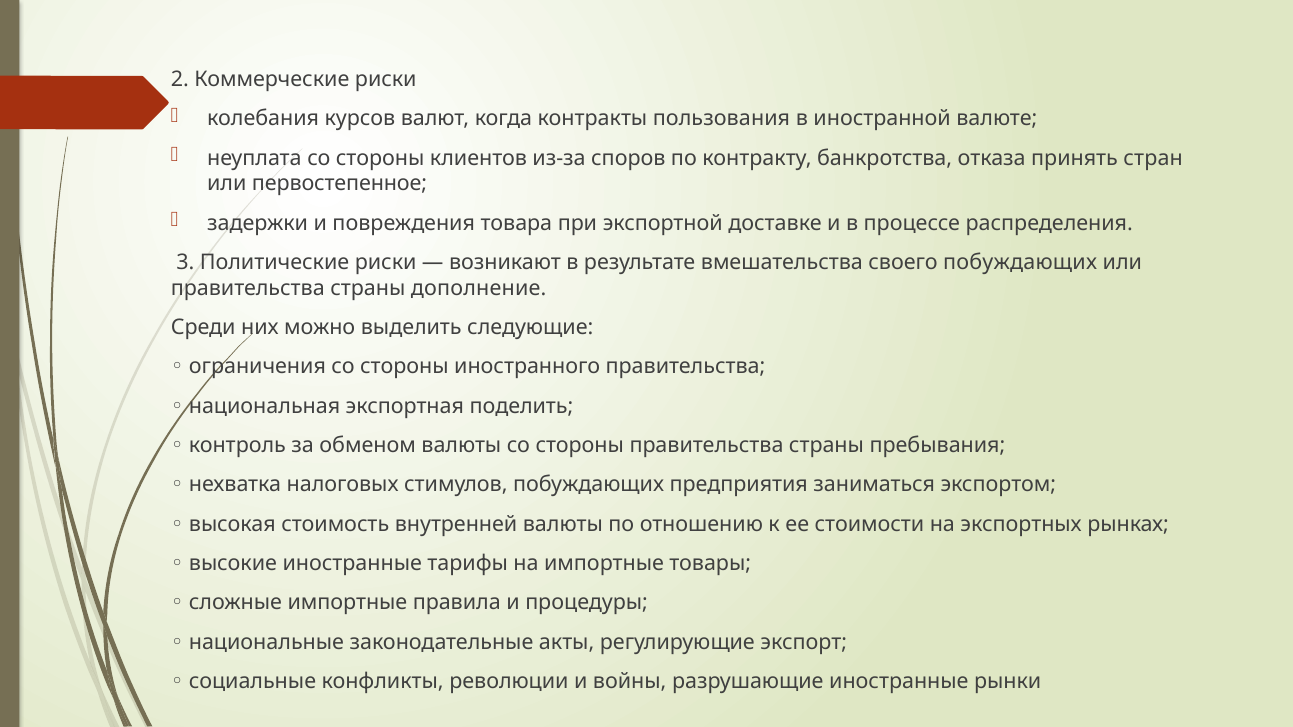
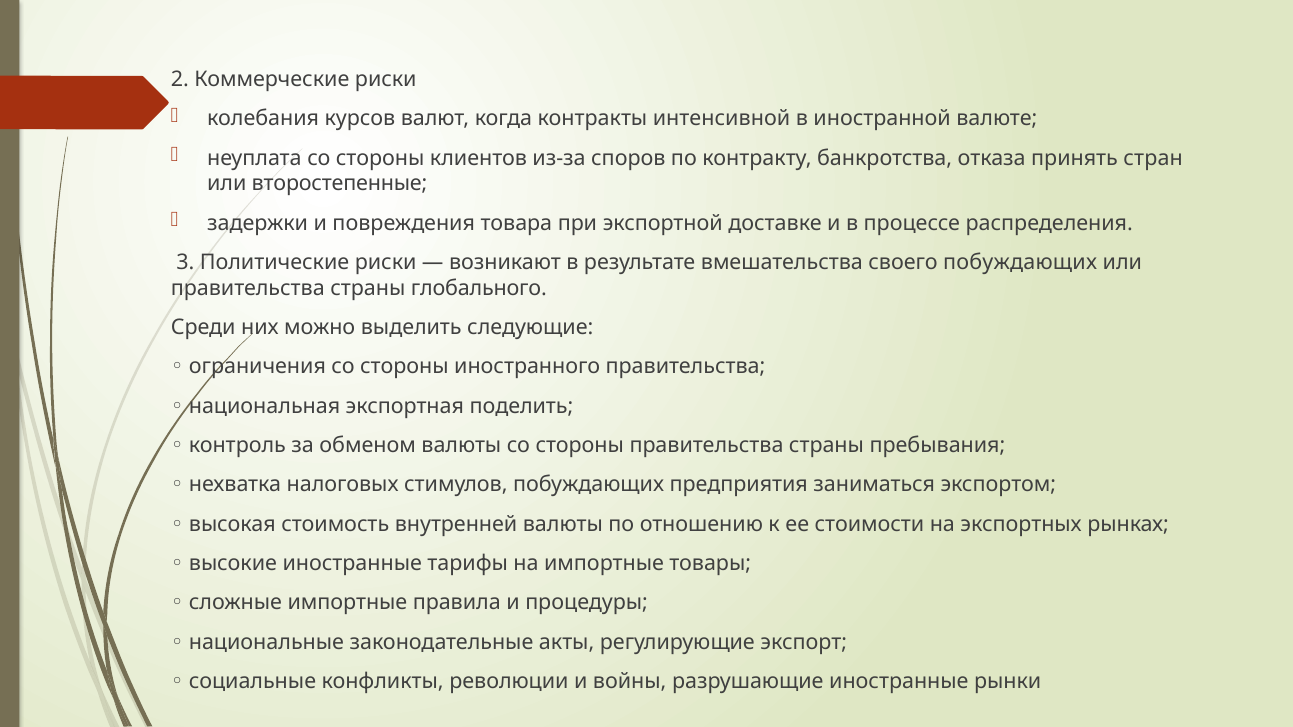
пользования: пользования -> интенсивной
первостепенное: первостепенное -> второстепенные
дополнение: дополнение -> глобального
